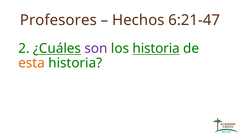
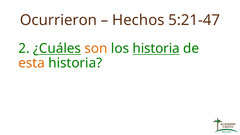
Profesores: Profesores -> Ocurrieron
6:21-47: 6:21-47 -> 5:21-47
son colour: purple -> orange
